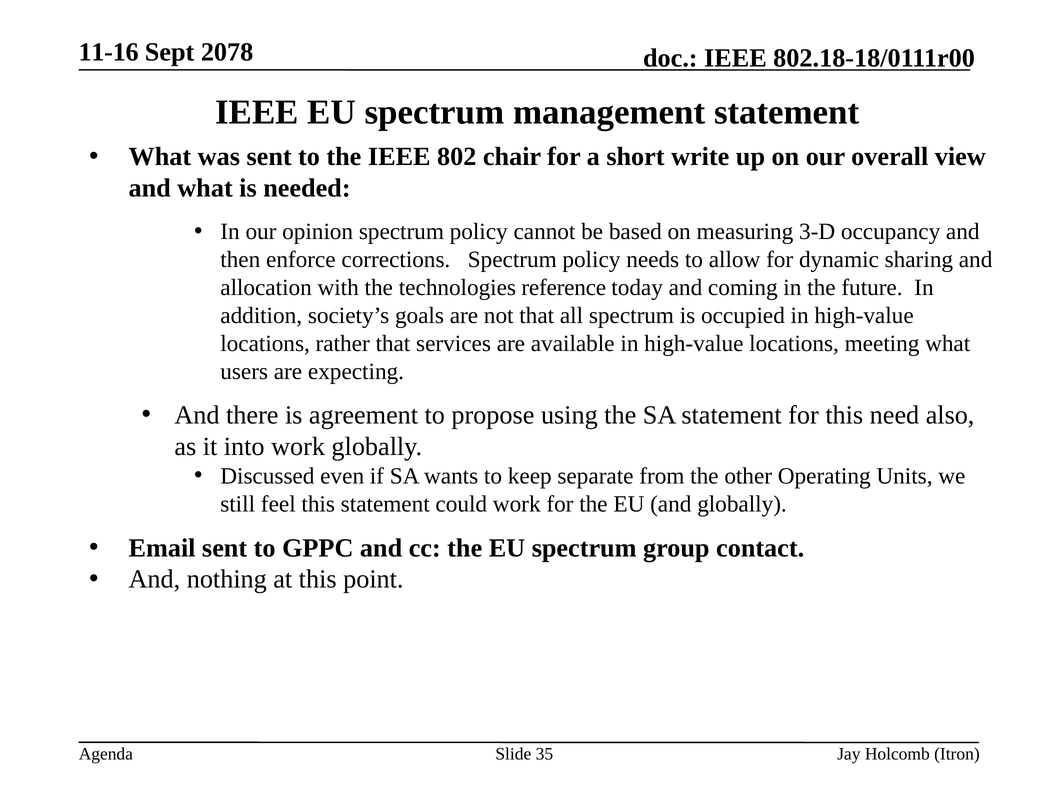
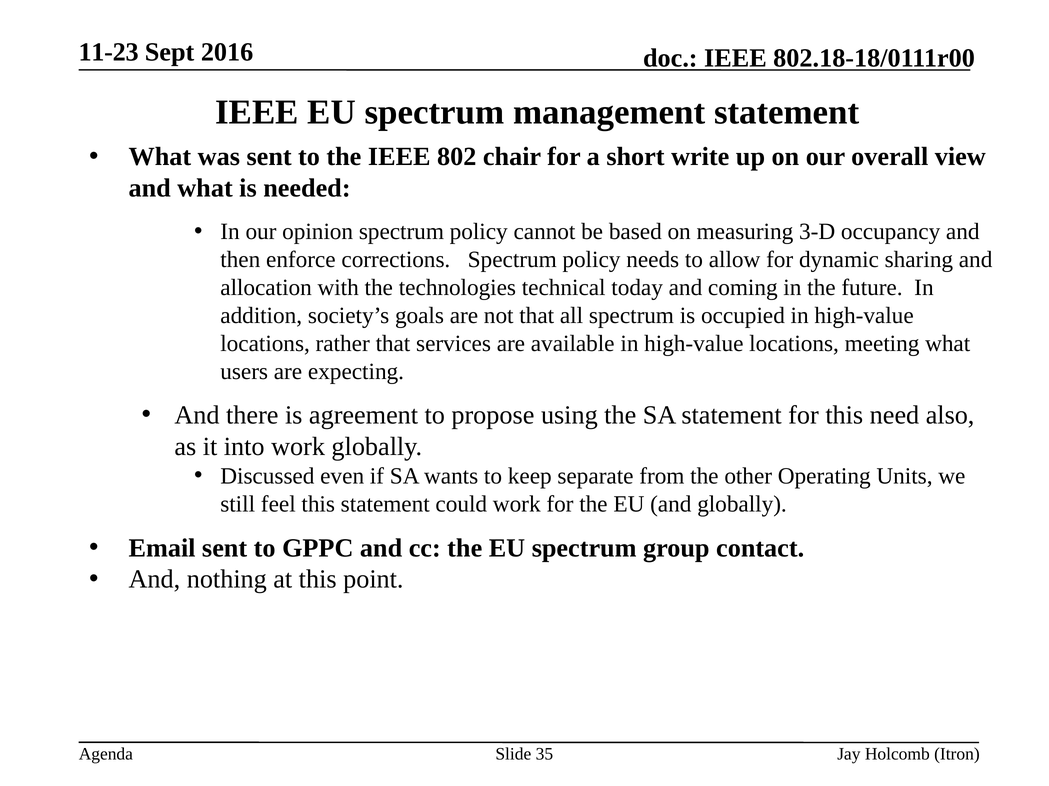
11-16: 11-16 -> 11-23
2078: 2078 -> 2016
reference: reference -> technical
